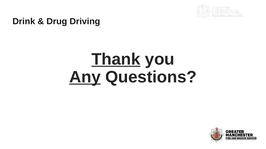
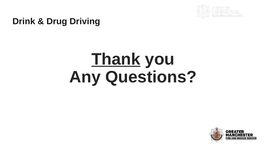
Any underline: present -> none
